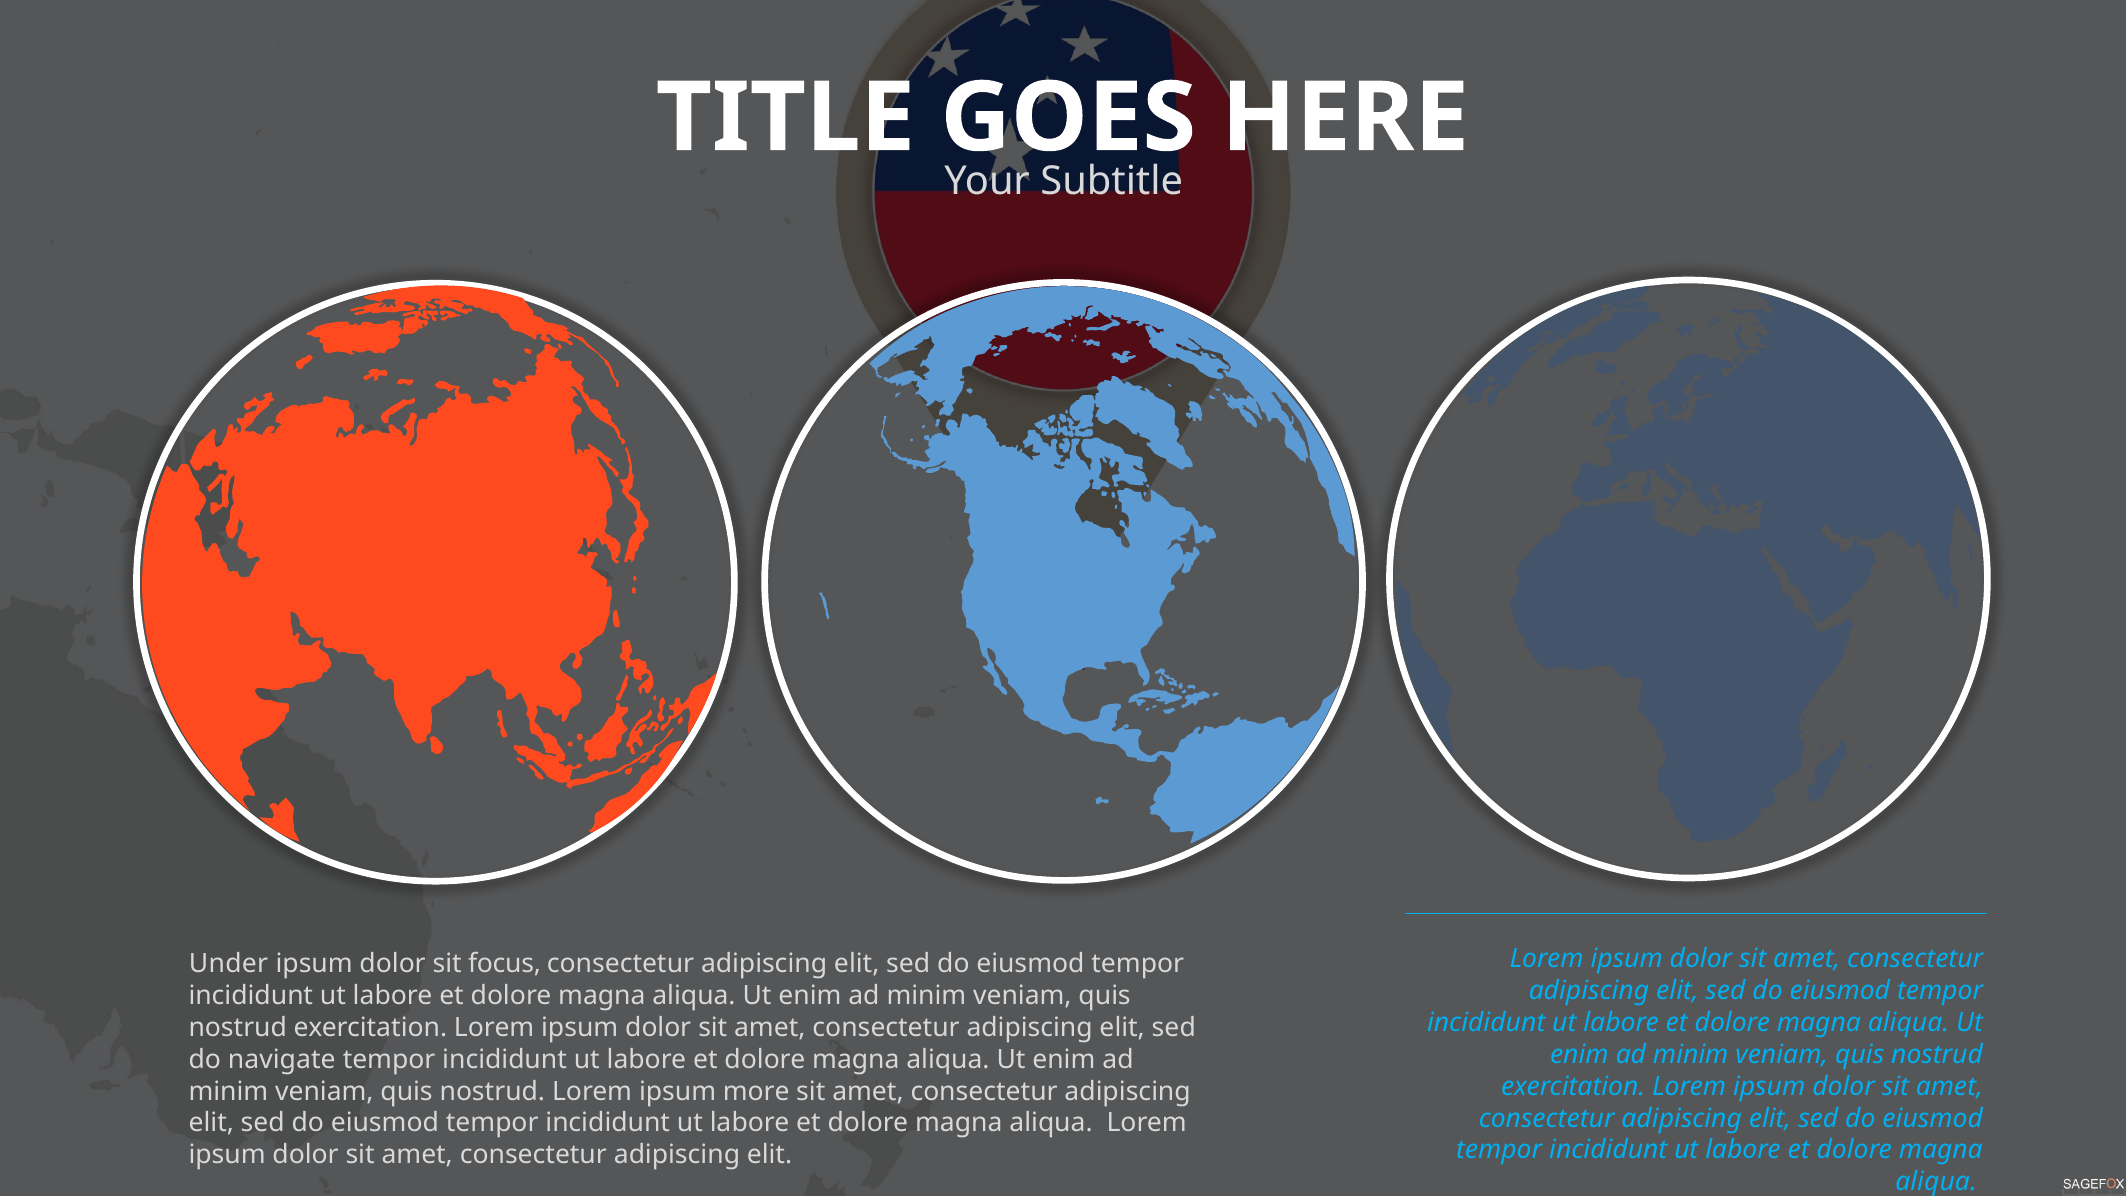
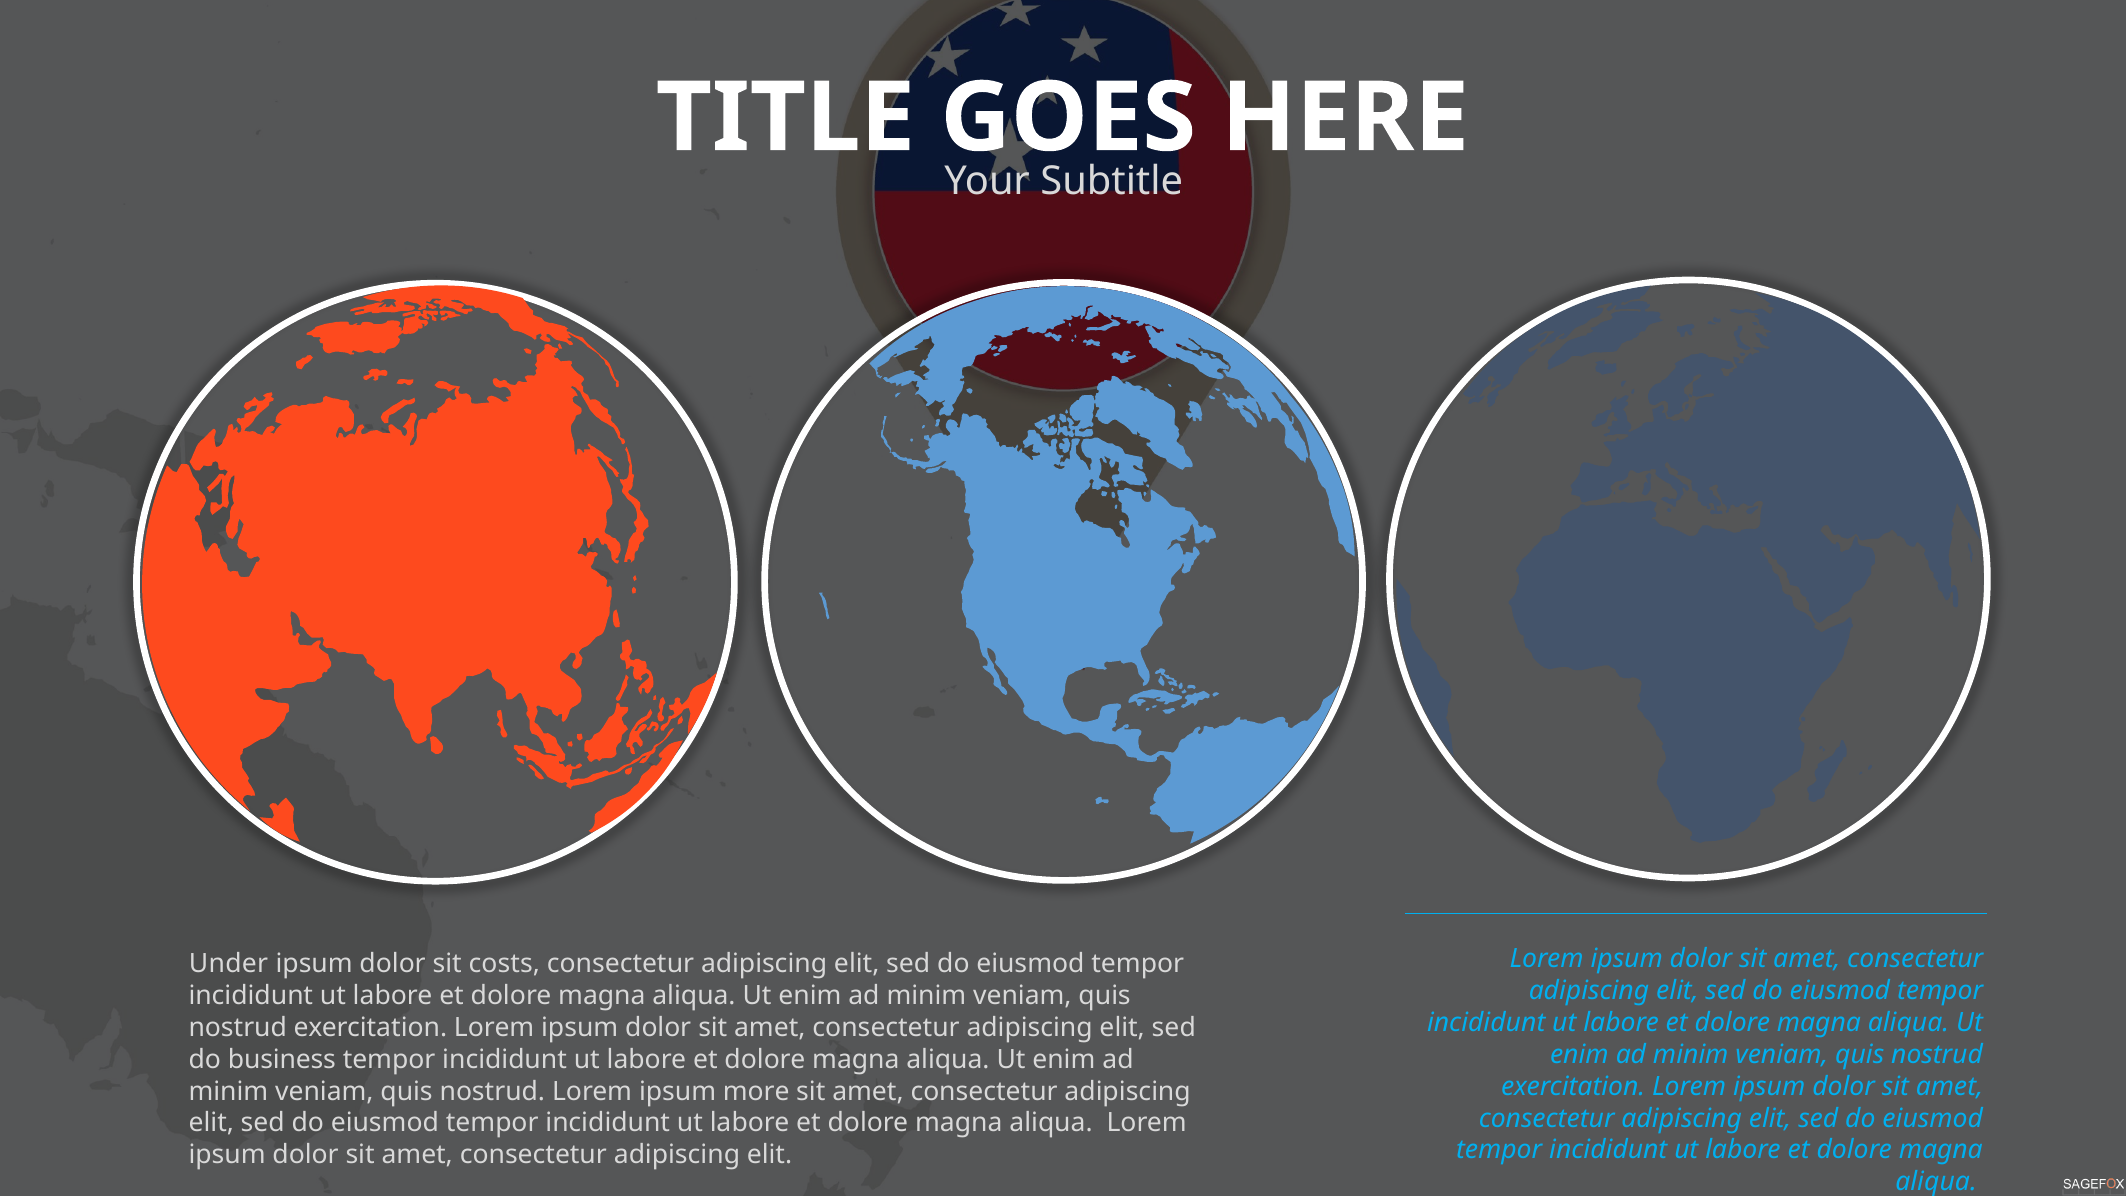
focus: focus -> costs
navigate: navigate -> business
